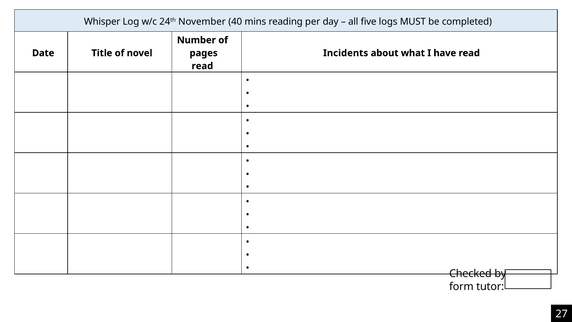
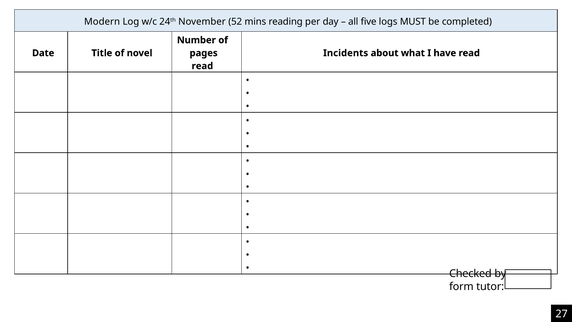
Whisper: Whisper -> Modern
40: 40 -> 52
